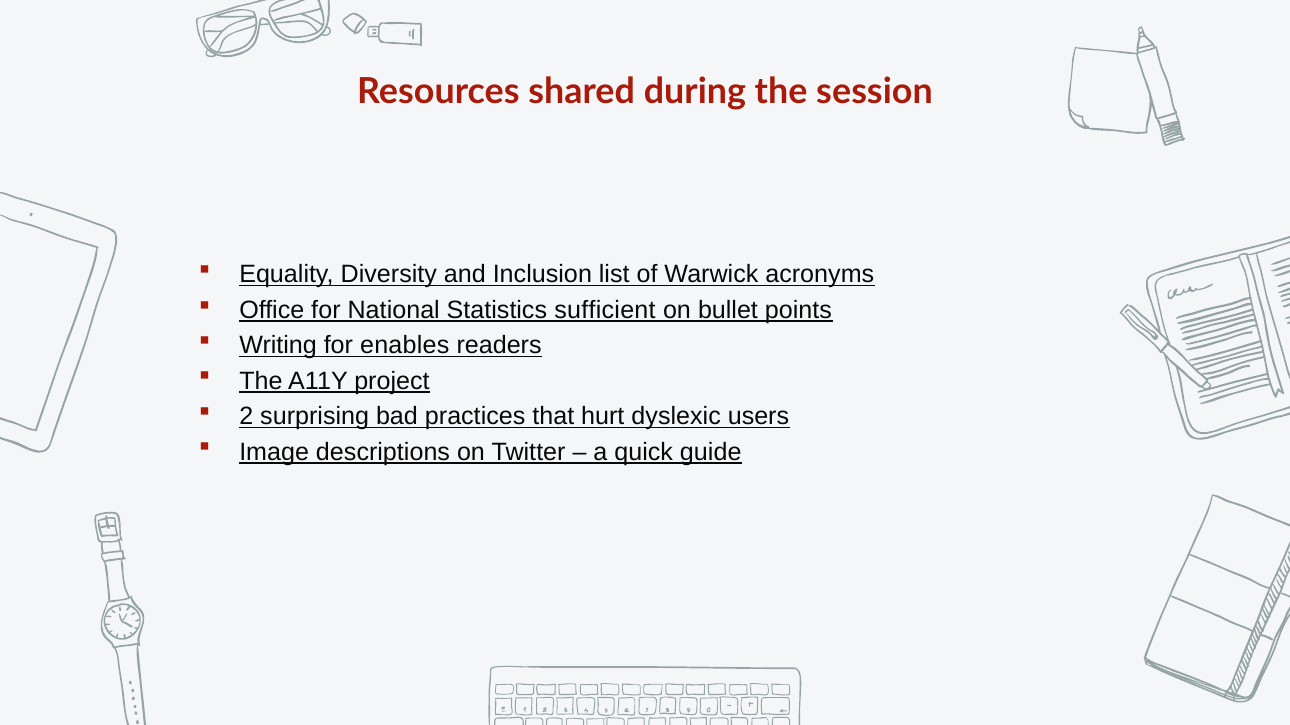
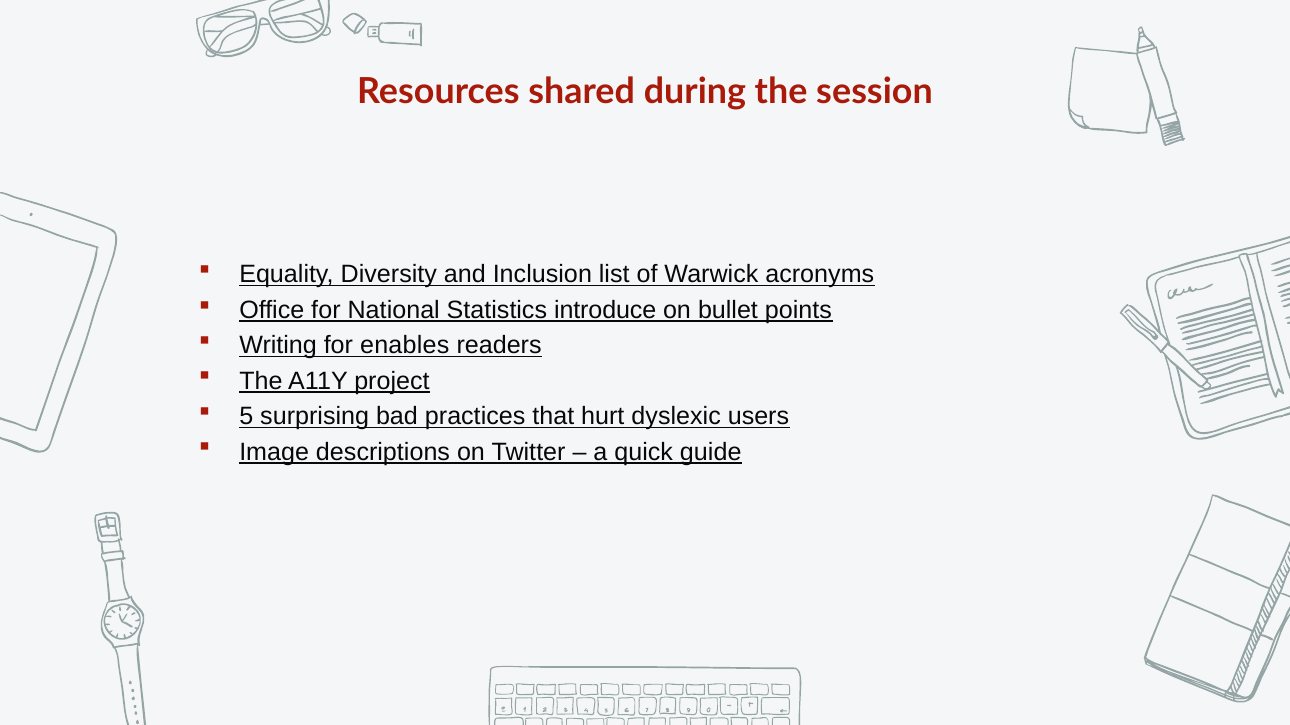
sufficient: sufficient -> introduce
2: 2 -> 5
